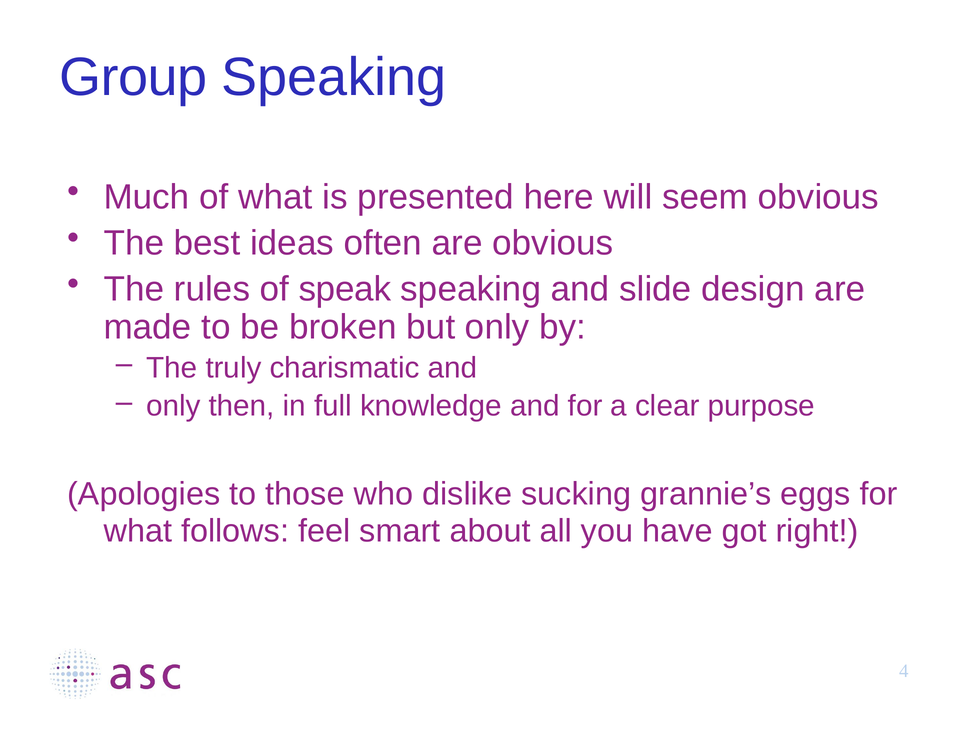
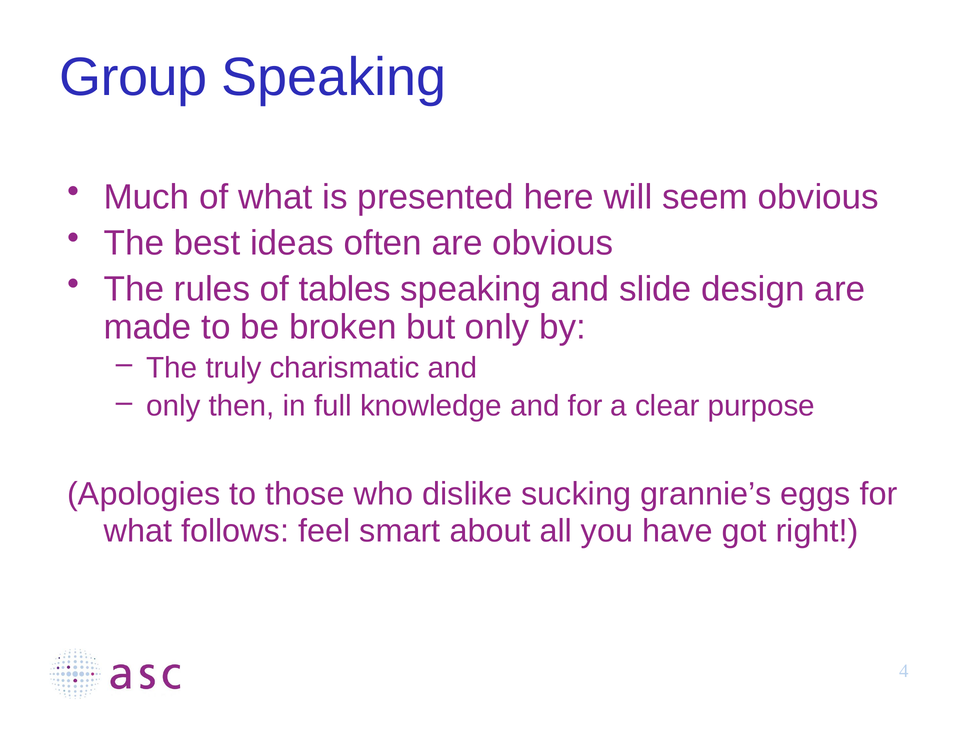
speak: speak -> tables
